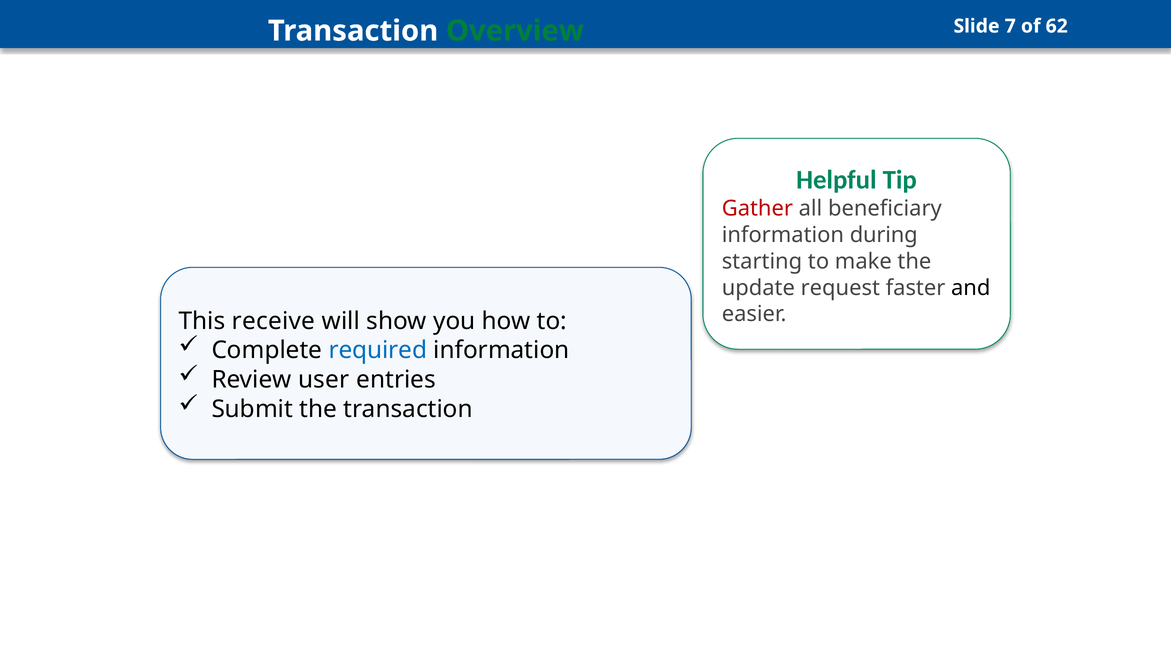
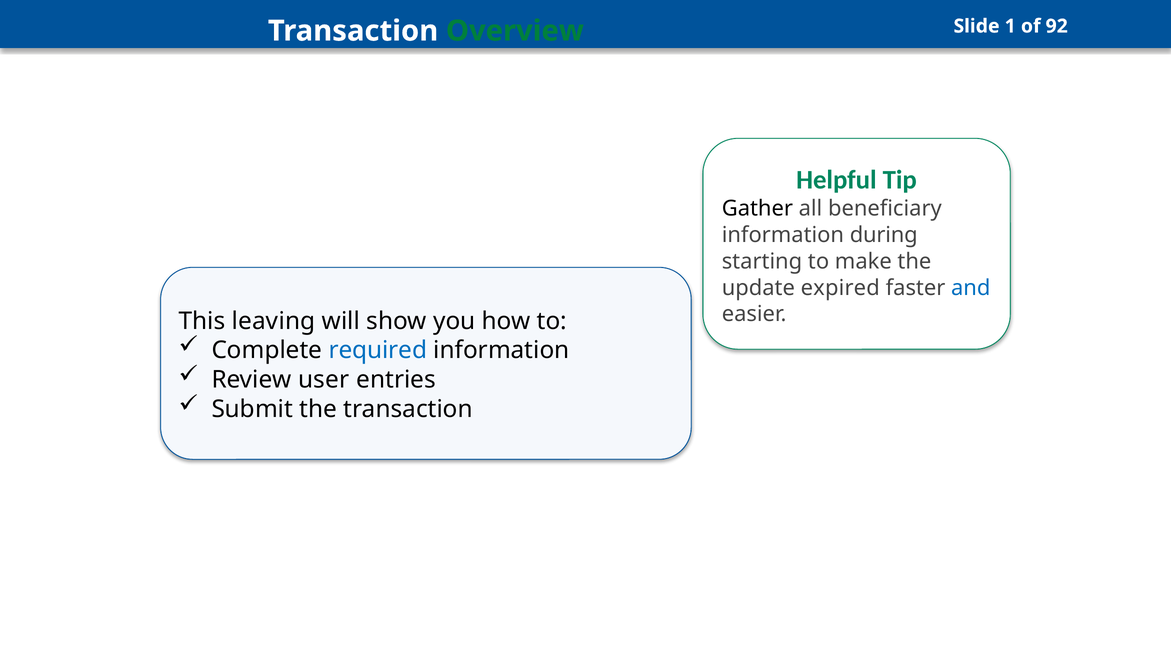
7: 7 -> 1
62: 62 -> 92
Gather colour: red -> black
request: request -> expired
and colour: black -> blue
receive: receive -> leaving
